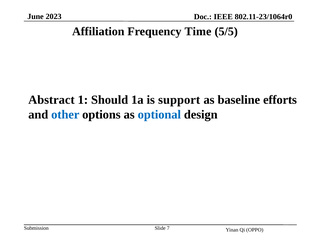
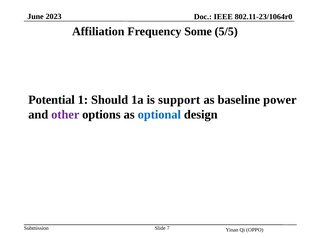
Time: Time -> Some
Abstract: Abstract -> Potential
efforts: efforts -> power
other colour: blue -> purple
